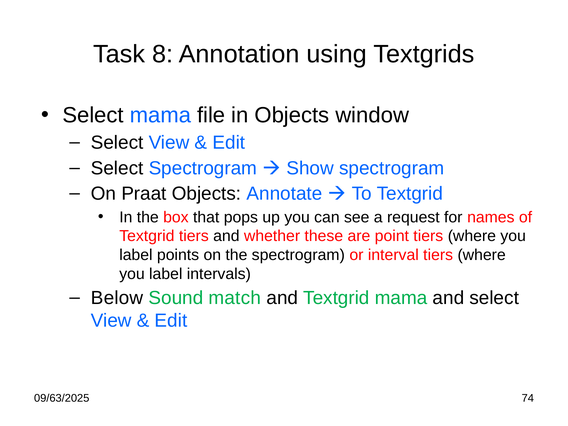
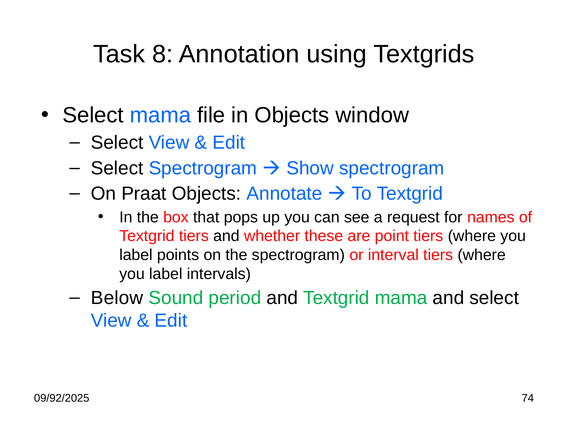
match: match -> period
09/63/2025: 09/63/2025 -> 09/92/2025
